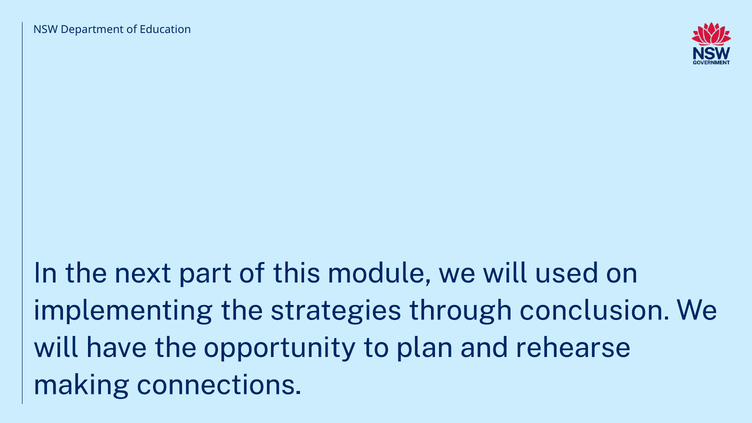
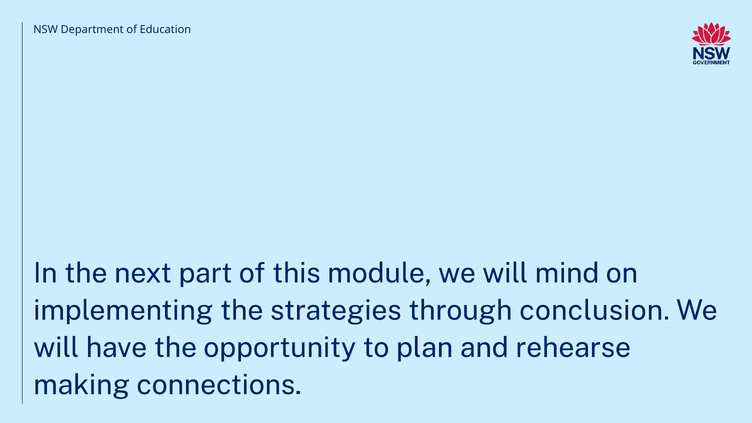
used: used -> mind
